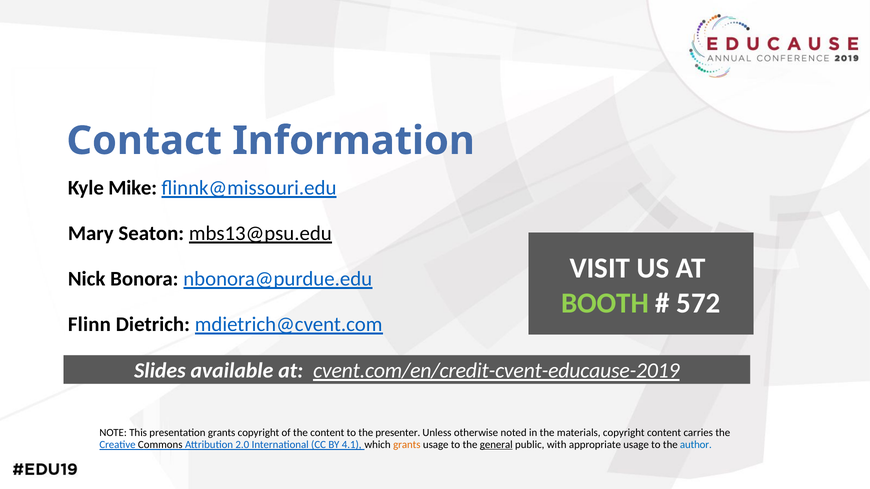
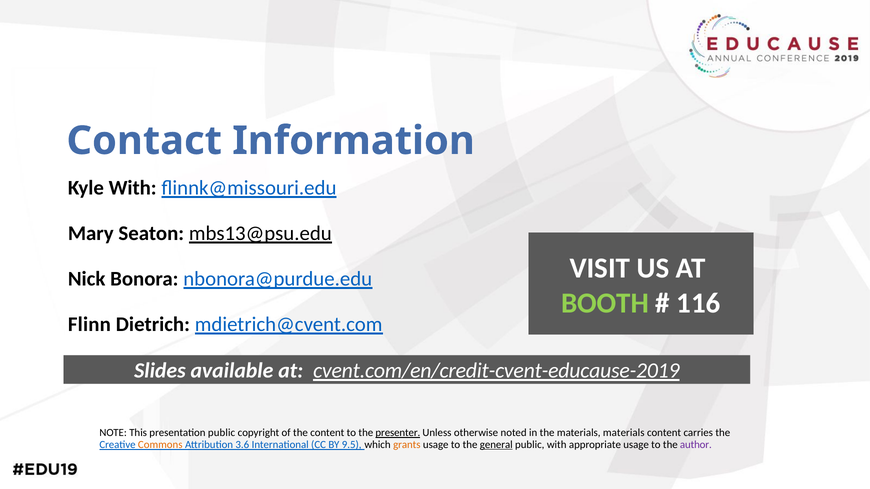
Kyle Mike: Mike -> With
572: 572 -> 116
presentation grants: grants -> public
presenter underline: none -> present
materials copyright: copyright -> materials
Commons colour: black -> orange
2.0: 2.0 -> 3.6
4.1: 4.1 -> 9.5
author colour: blue -> purple
